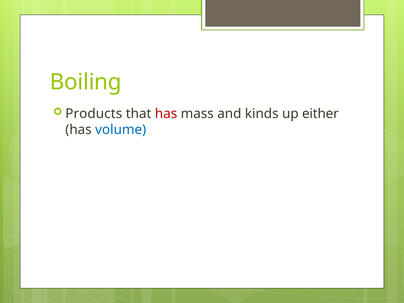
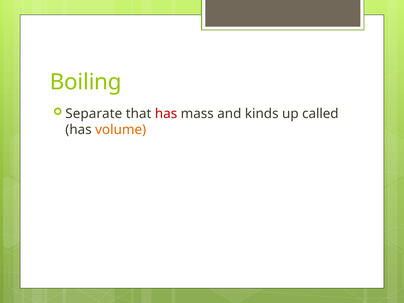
Products: Products -> Separate
either: either -> called
volume colour: blue -> orange
